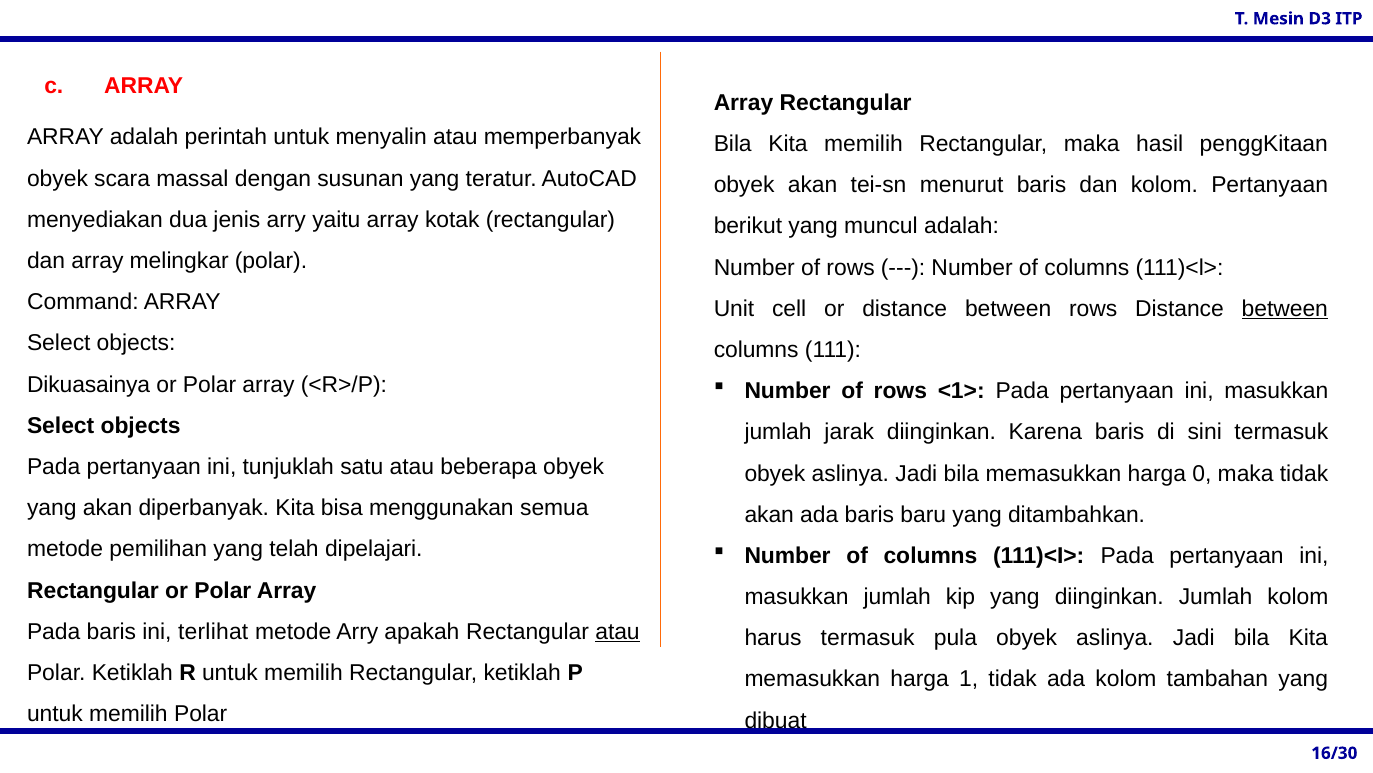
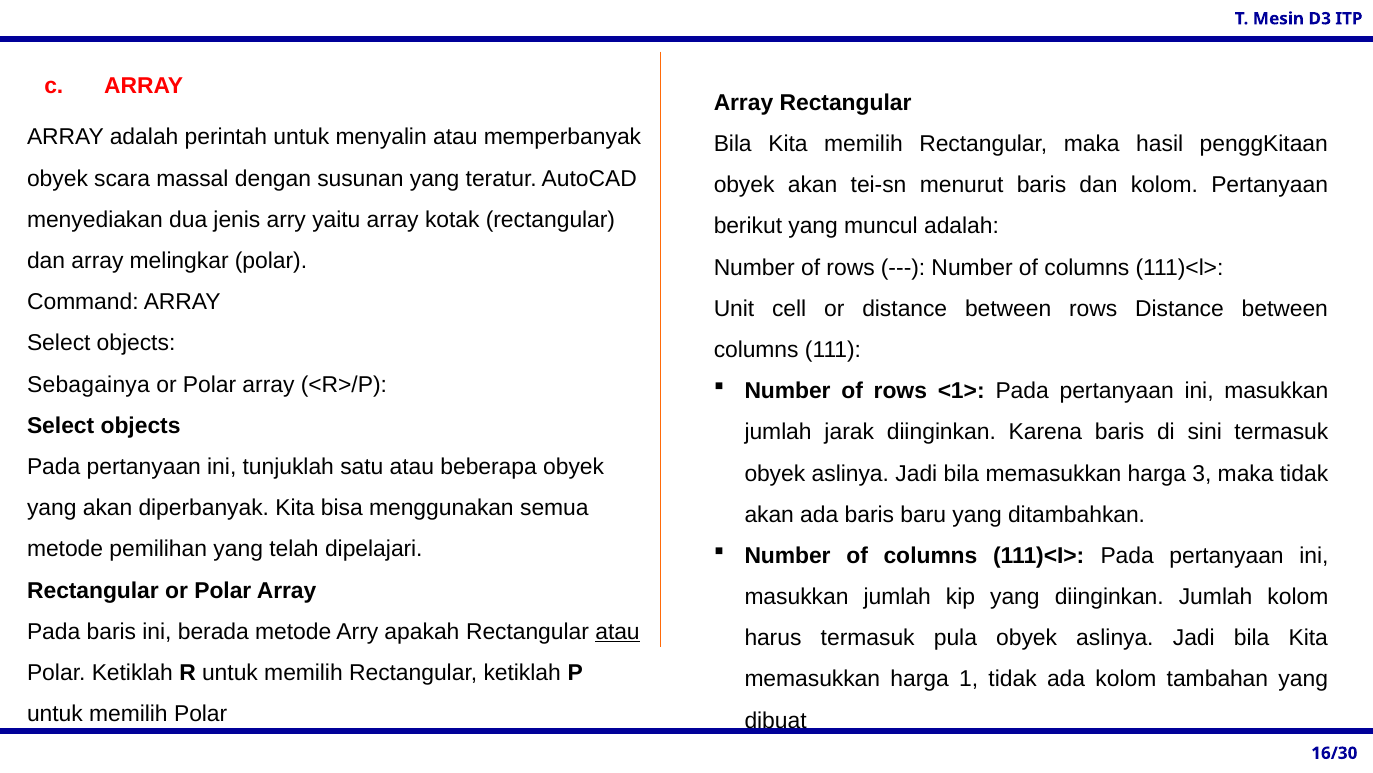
between at (1285, 309) underline: present -> none
Dikuasainya: Dikuasainya -> Sebagainya
0: 0 -> 3
terlihat: terlihat -> berada
